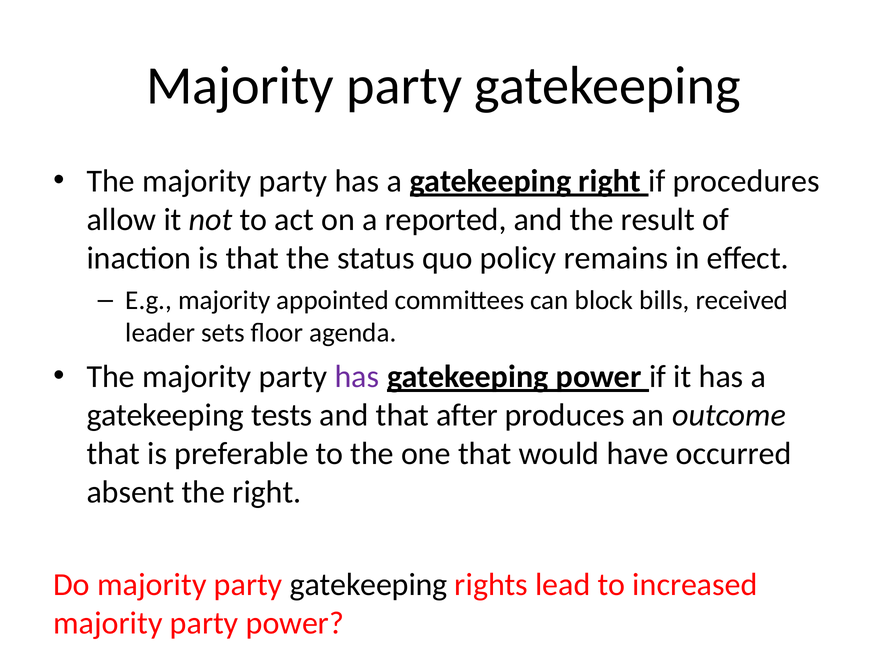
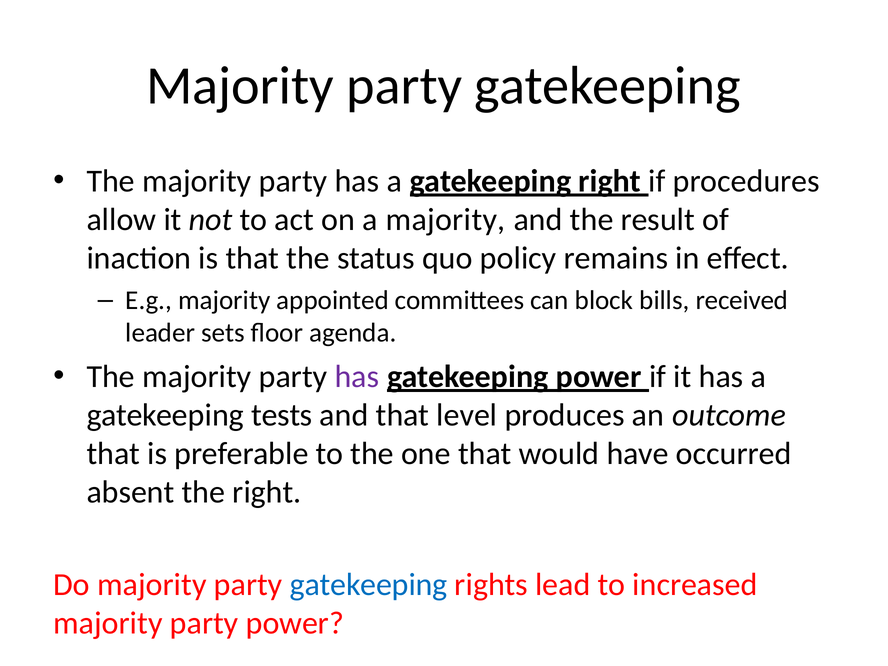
a reported: reported -> majority
after: after -> level
gatekeeping at (369, 585) colour: black -> blue
